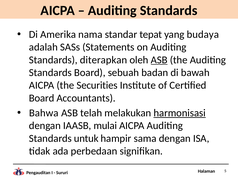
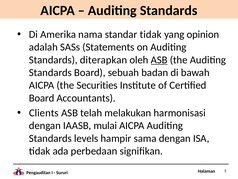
standar tepat: tepat -> tidak
budaya: budaya -> opinion
Bahwa: Bahwa -> Clients
harmonisasi underline: present -> none
untuk: untuk -> levels
